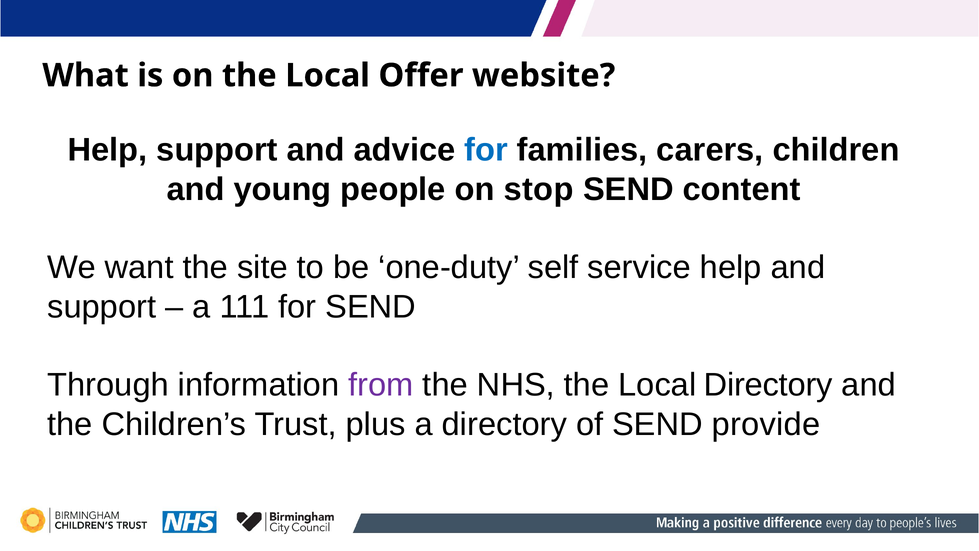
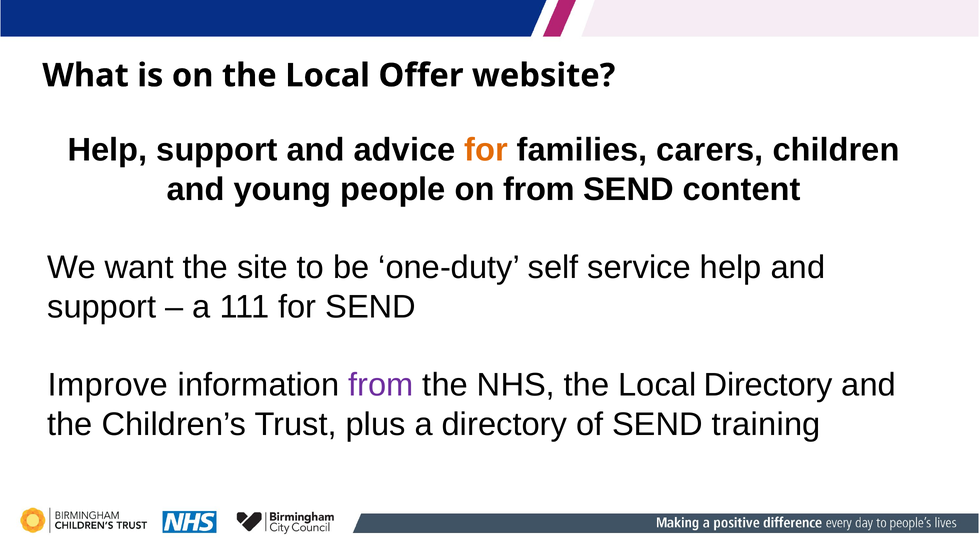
for at (486, 150) colour: blue -> orange
on stop: stop -> from
Through: Through -> Improve
provide: provide -> training
